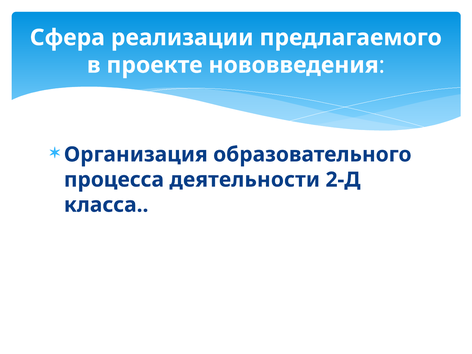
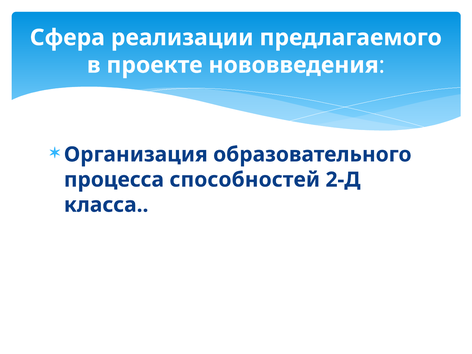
деятельности: деятельности -> способностей
